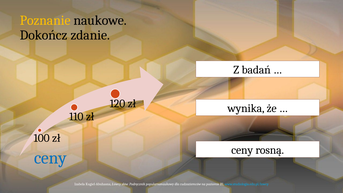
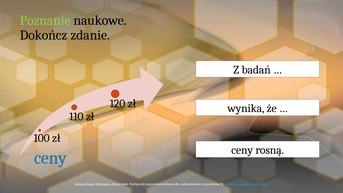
Poznanie colour: yellow -> light green
